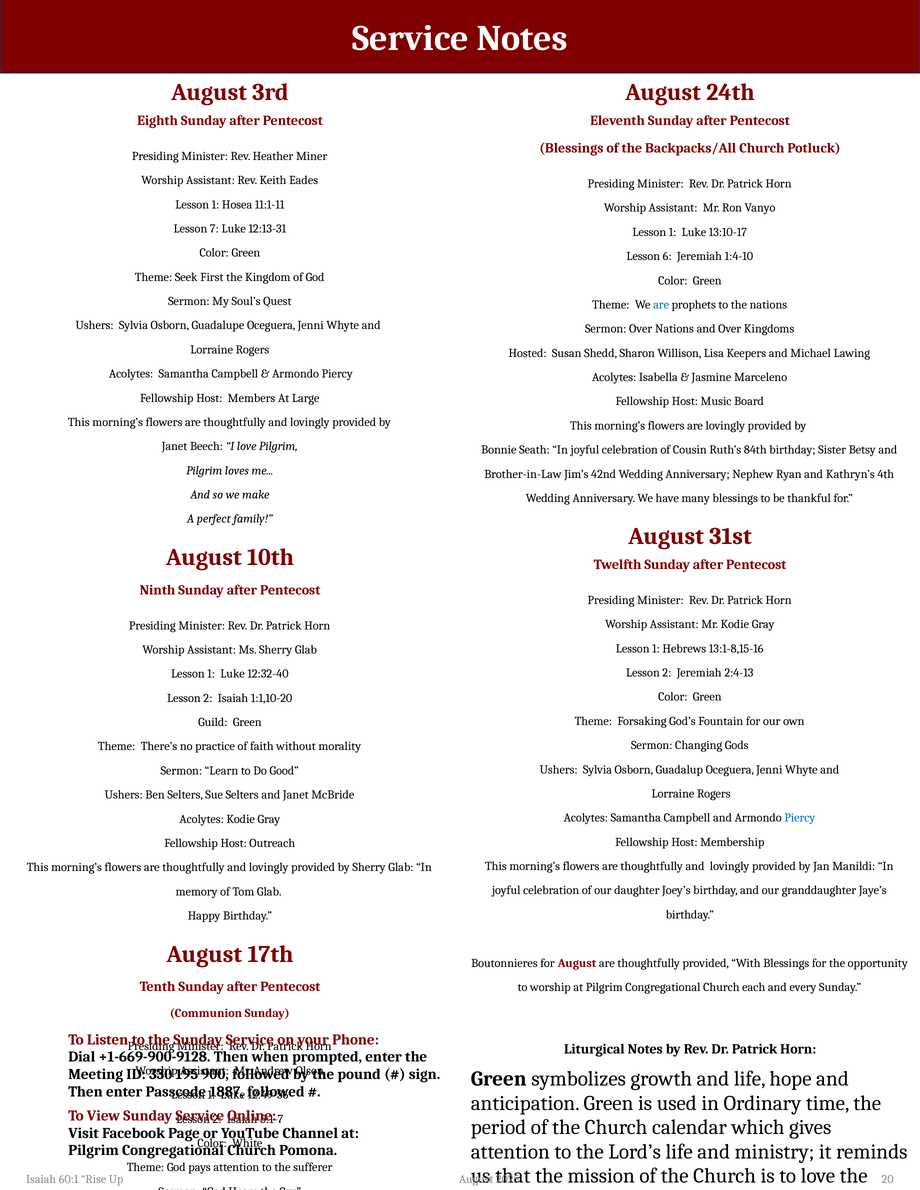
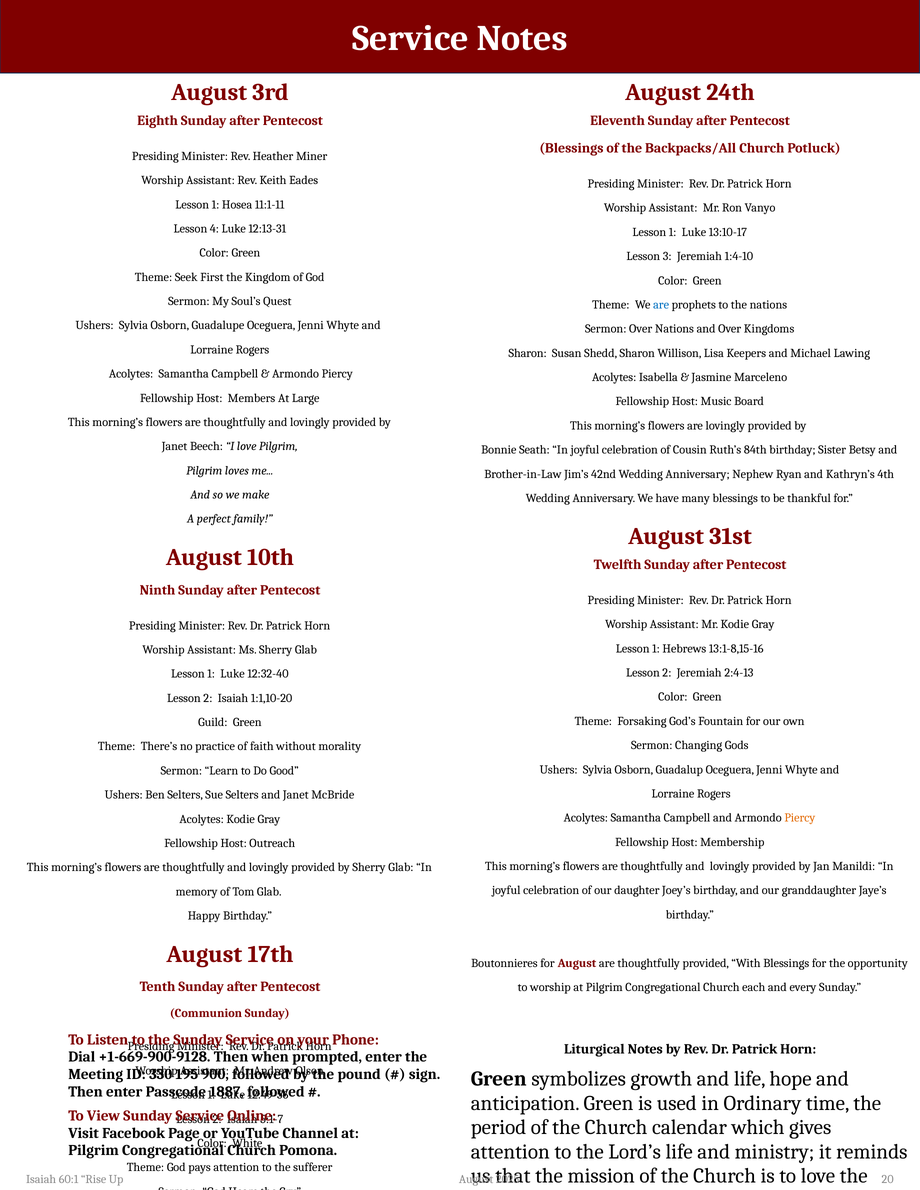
7: 7 -> 4
6: 6 -> 3
Hosted at (528, 353): Hosted -> Sharon
Piercy at (800, 818) colour: blue -> orange
